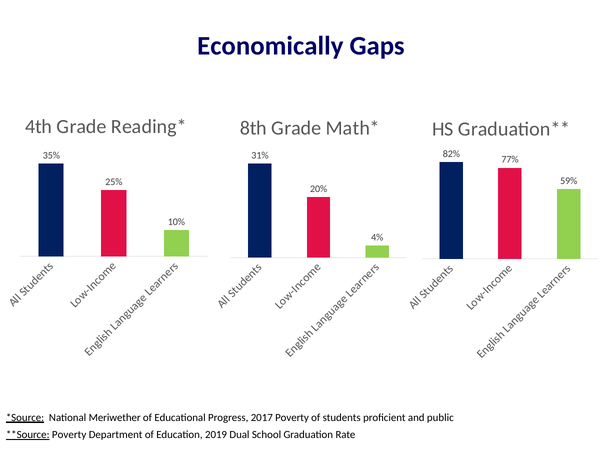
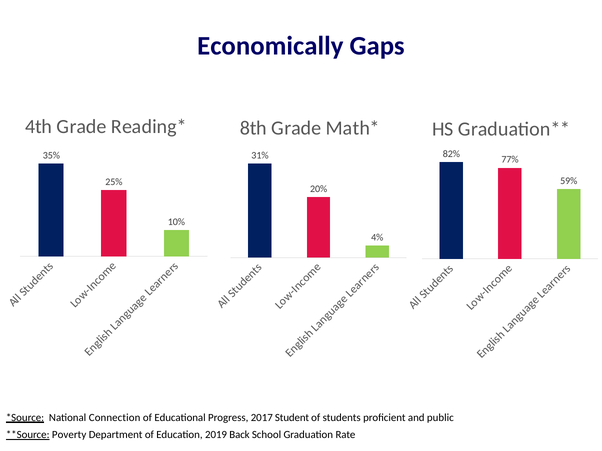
Meriwether: Meriwether -> Connection
2017 Poverty: Poverty -> Student
Dual: Dual -> Back
